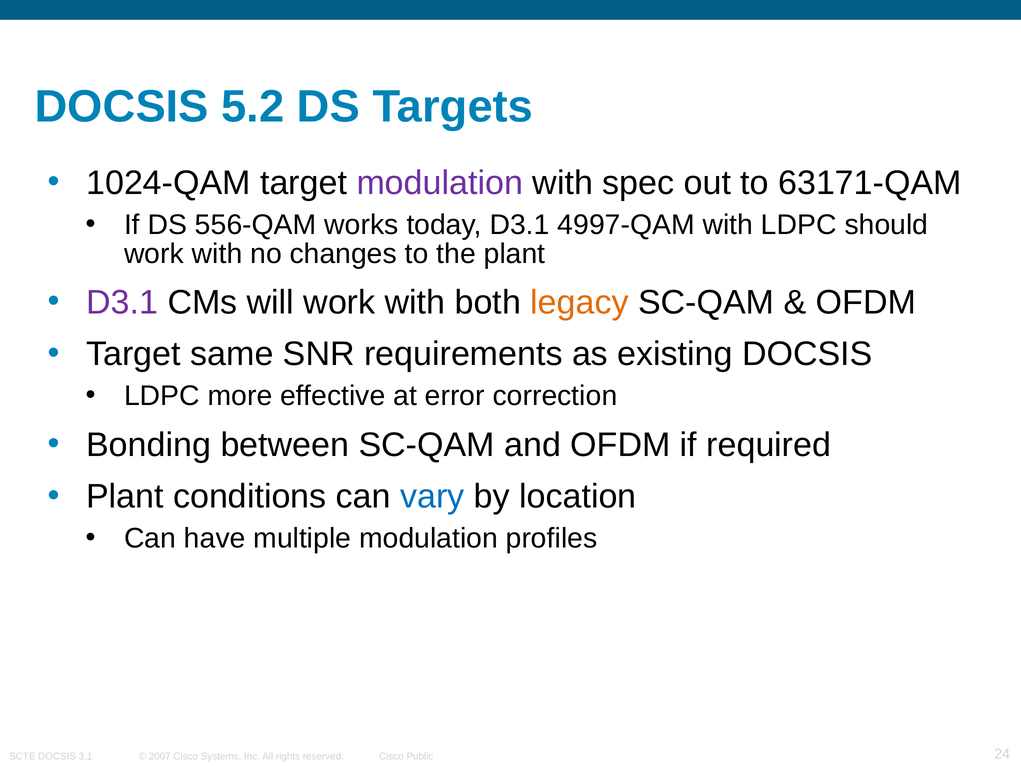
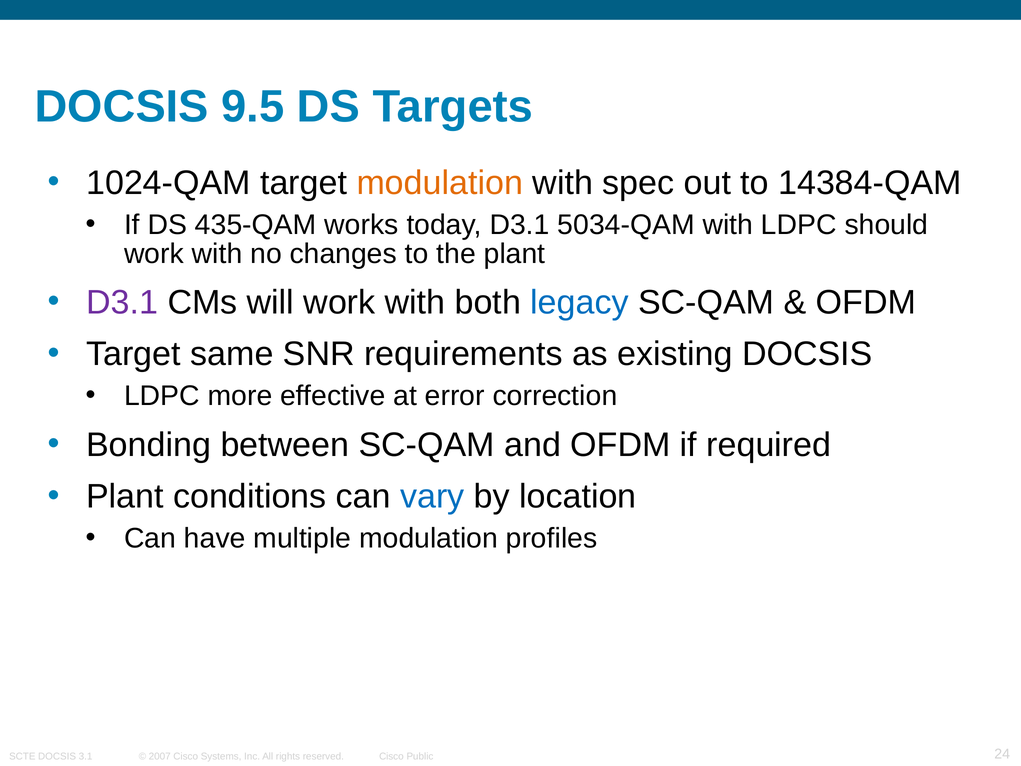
5.2: 5.2 -> 9.5
modulation at (440, 183) colour: purple -> orange
63171-QAM: 63171-QAM -> 14384-QAM
556-QAM: 556-QAM -> 435-QAM
4997-QAM: 4997-QAM -> 5034-QAM
legacy colour: orange -> blue
